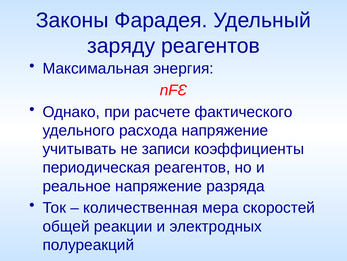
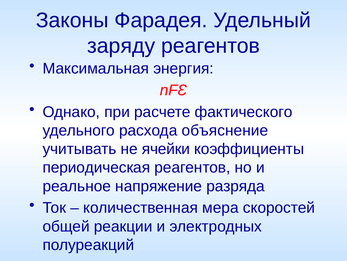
расхода напряжение: напряжение -> объяснение
записи: записи -> ячейки
